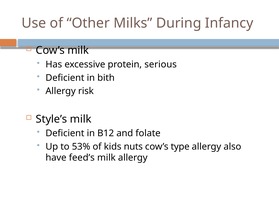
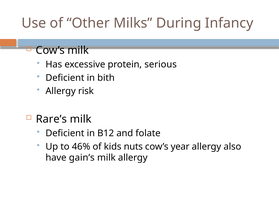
Style’s: Style’s -> Rare’s
53%: 53% -> 46%
type: type -> year
feed’s: feed’s -> gain’s
